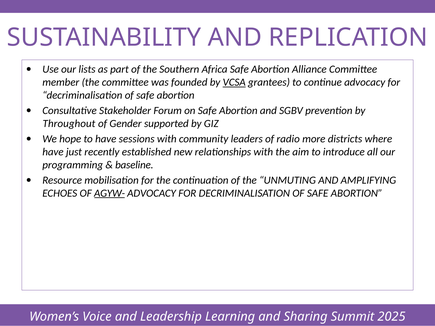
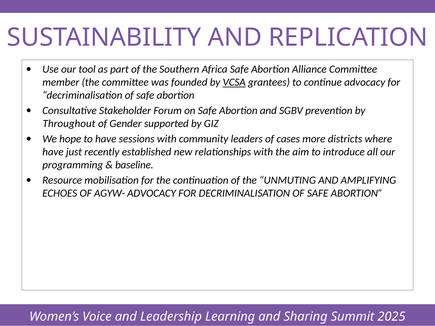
lists: lists -> tool
radio: radio -> cases
AGYW- underline: present -> none
